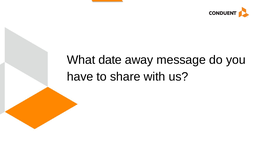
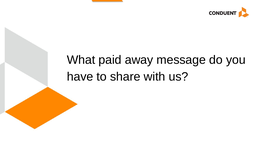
date: date -> paid
